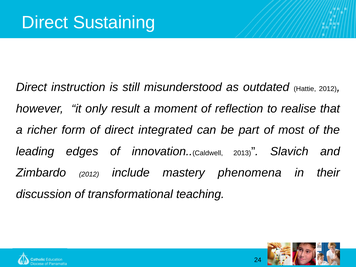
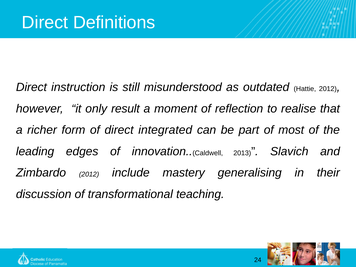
Sustaining: Sustaining -> Definitions
phenomena: phenomena -> generalising
